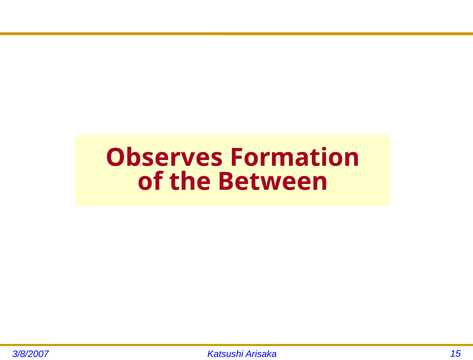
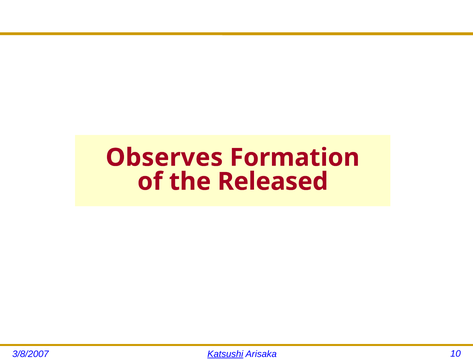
Between: Between -> Released
Katsushi underline: none -> present
15: 15 -> 10
